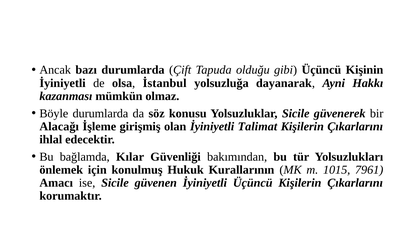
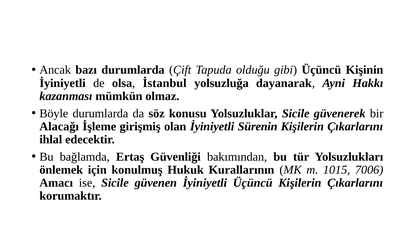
Talimat: Talimat -> Sürenin
Kılar: Kılar -> Ertaş
7961: 7961 -> 7006
